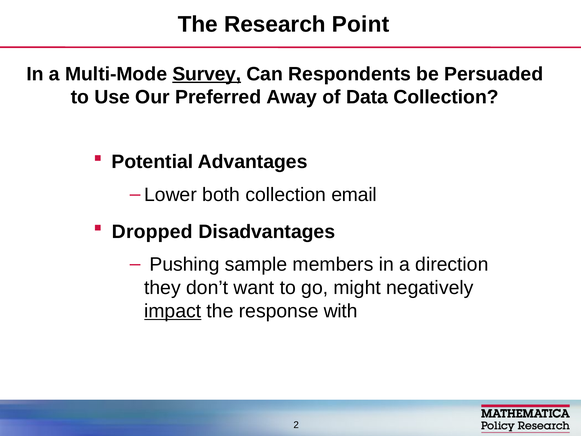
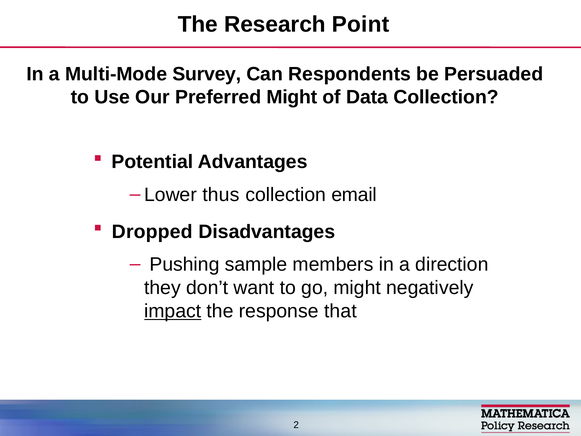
Survey underline: present -> none
Preferred Away: Away -> Might
both: both -> thus
with: with -> that
